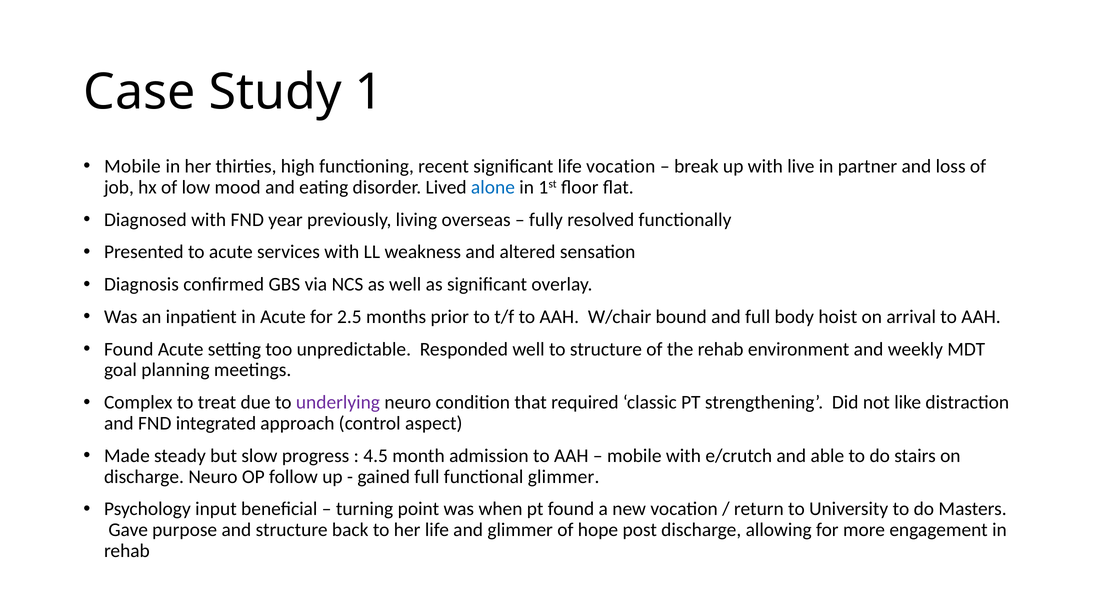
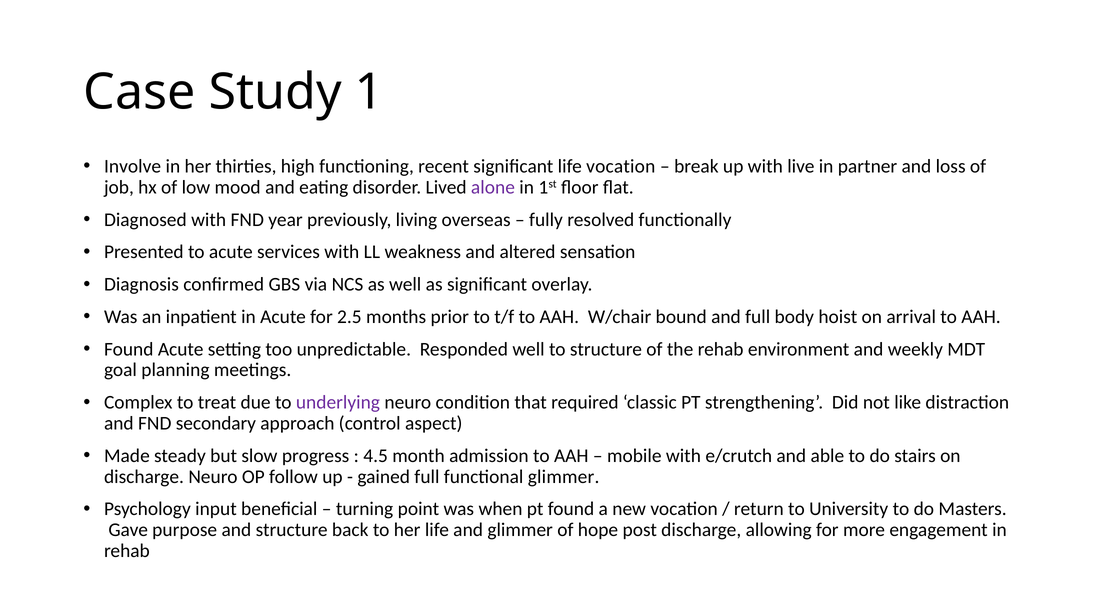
Mobile at (132, 166): Mobile -> Involve
alone colour: blue -> purple
integrated: integrated -> secondary
